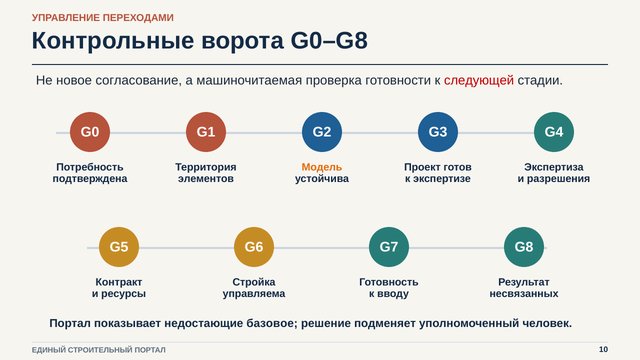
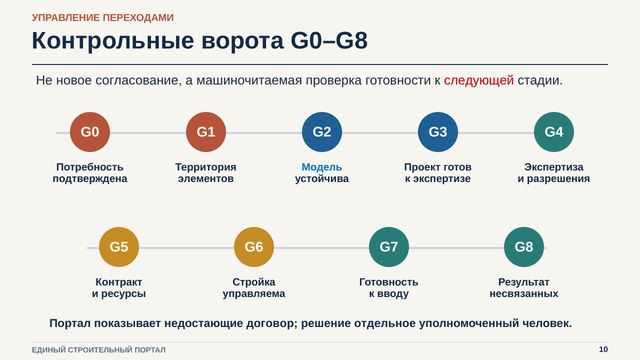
Модель colour: orange -> blue
базовое: базовое -> договор
подменяет: подменяет -> отдельное
